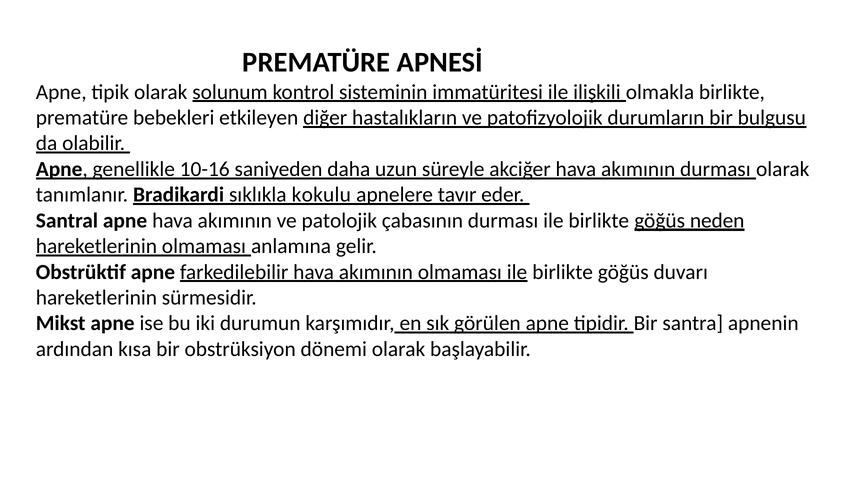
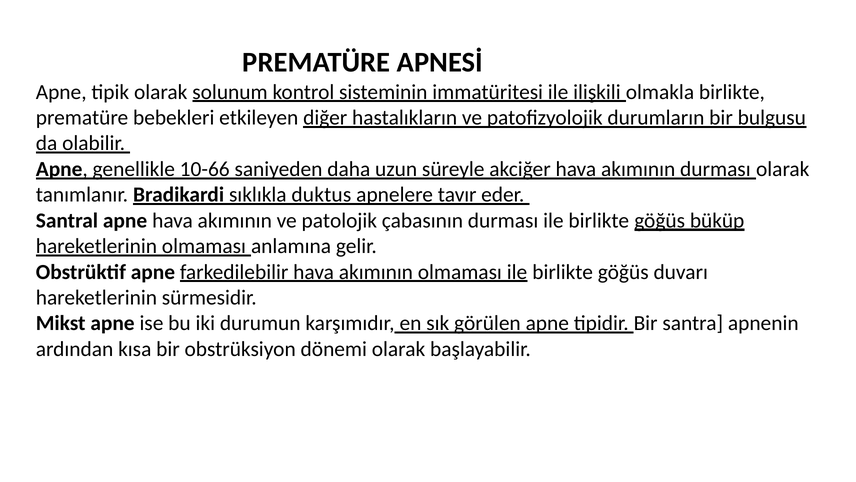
10-16: 10-16 -> 10-66
kokulu: kokulu -> duktus
neden: neden -> büküp
